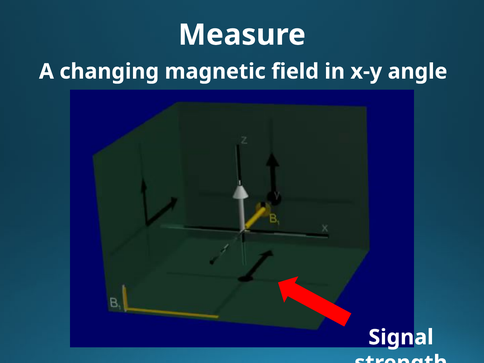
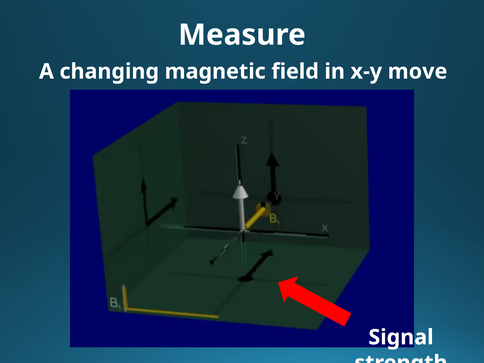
angle: angle -> move
